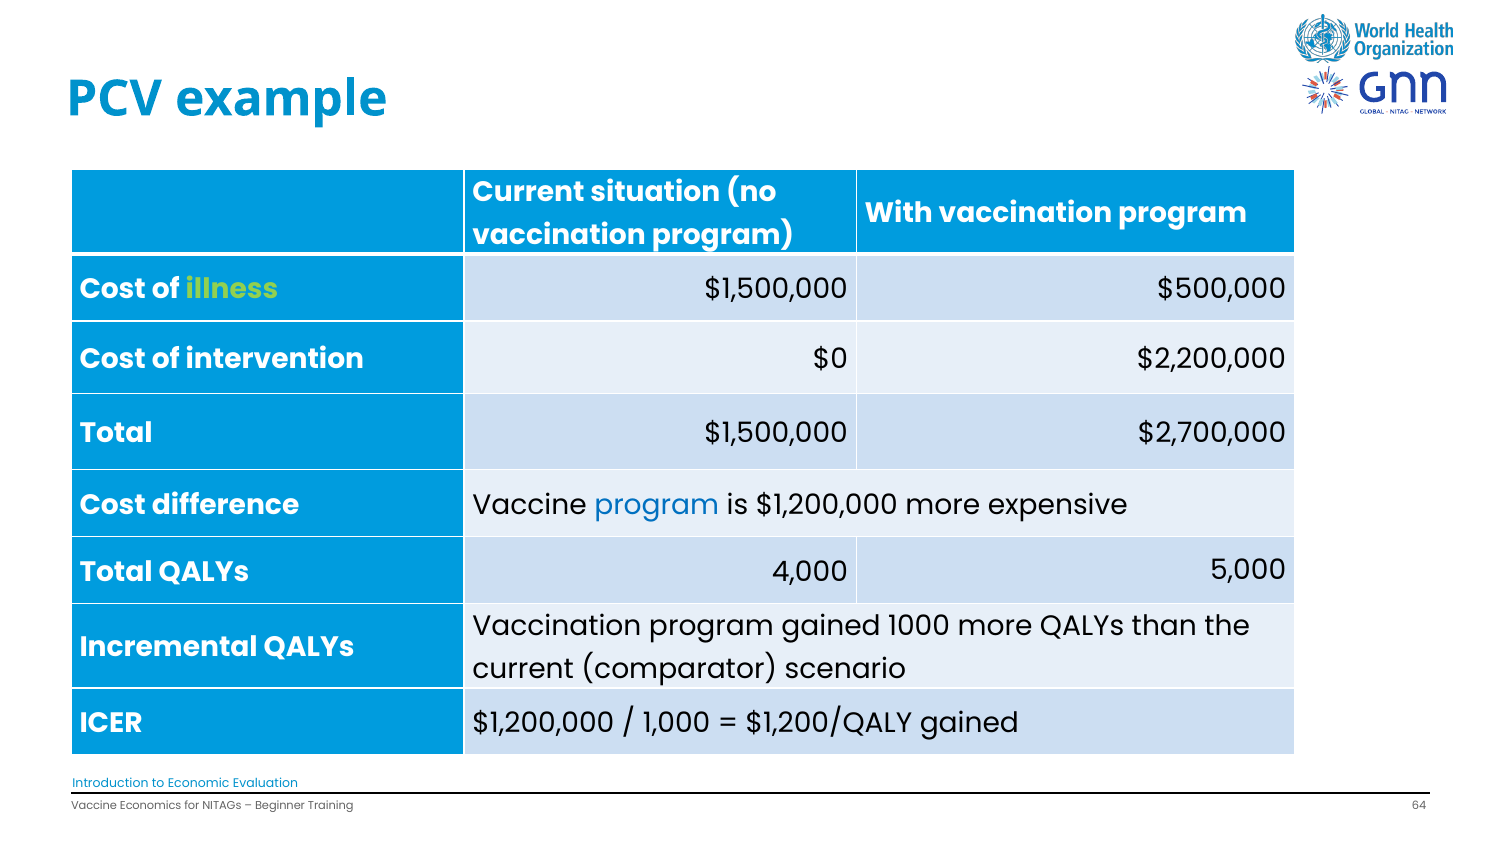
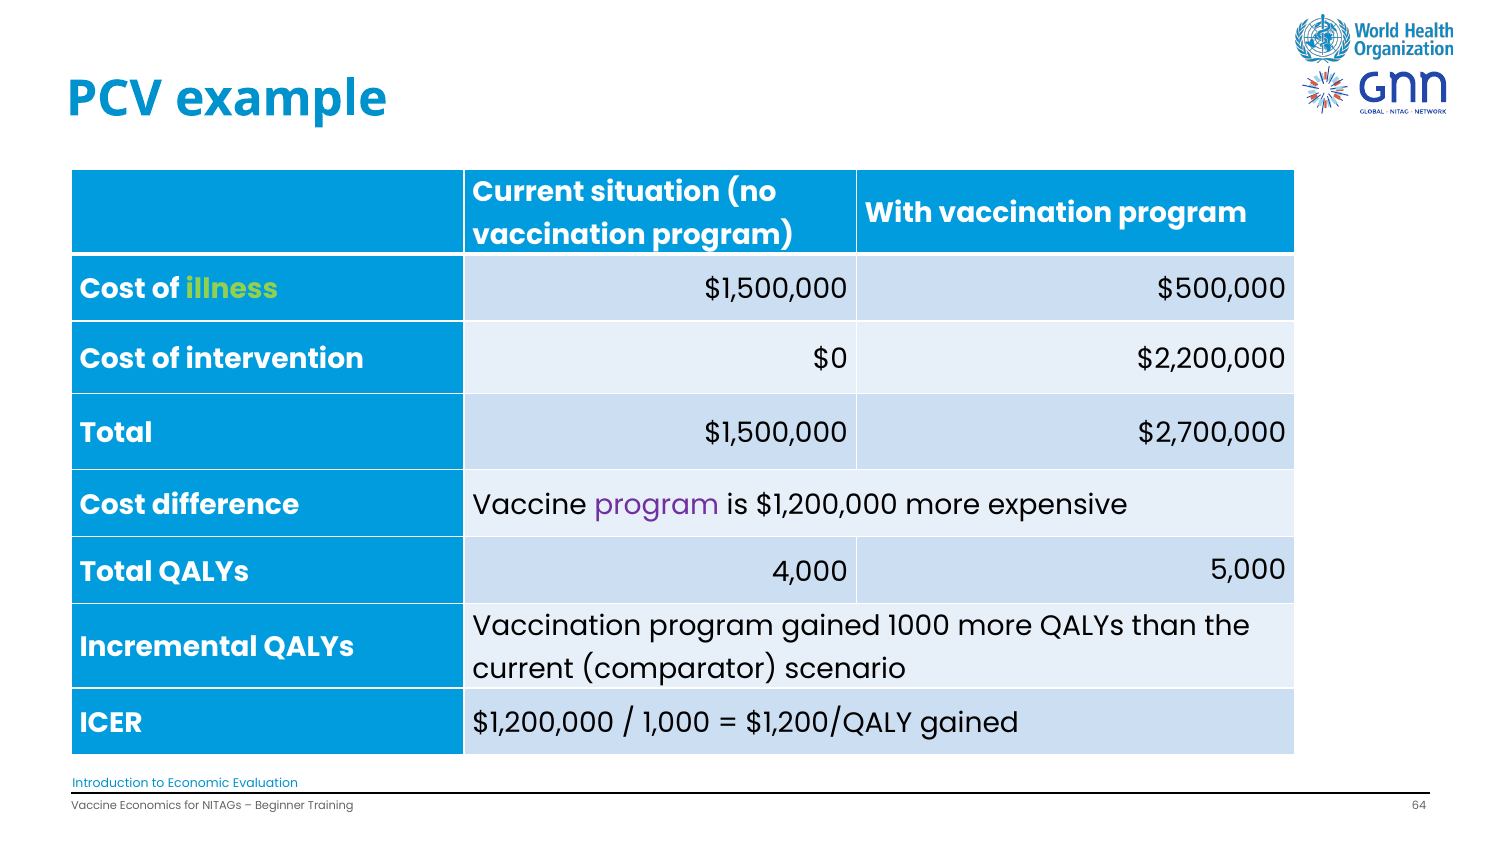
program at (657, 505) colour: blue -> purple
